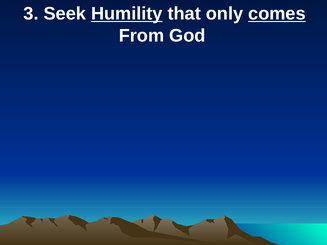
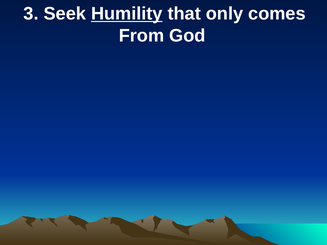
comes underline: present -> none
